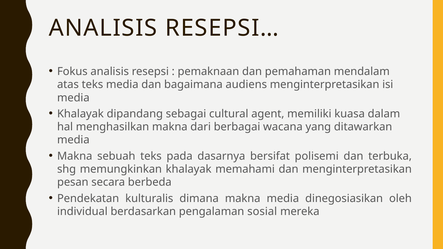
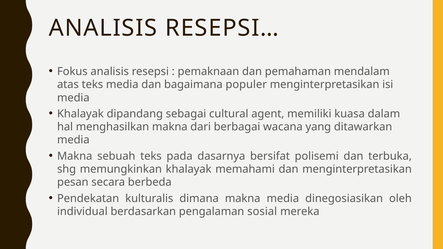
audiens: audiens -> populer
